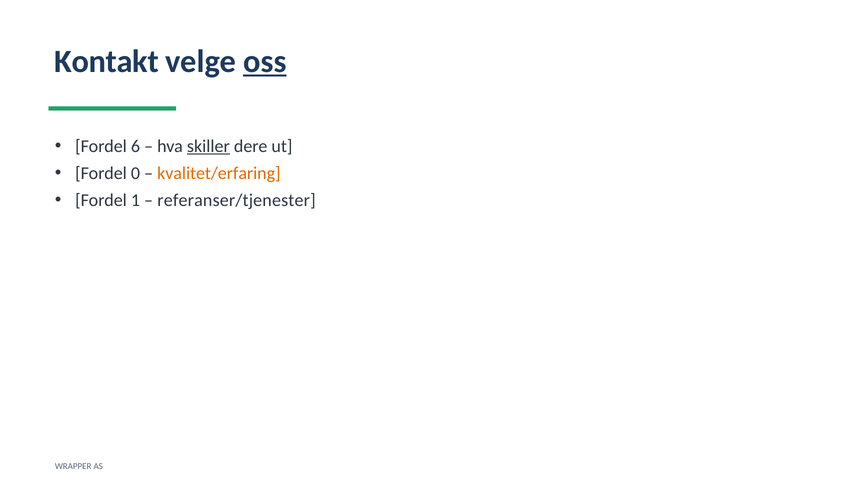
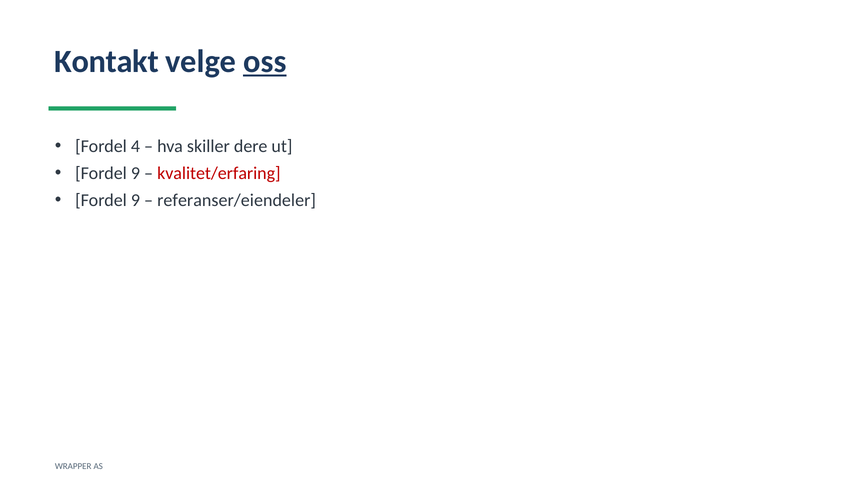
6: 6 -> 4
skiller underline: present -> none
0 at (135, 173): 0 -> 9
kvalitet/erfaring colour: orange -> red
1 at (135, 200): 1 -> 9
referanser/tjenester: referanser/tjenester -> referanser/eiendeler
